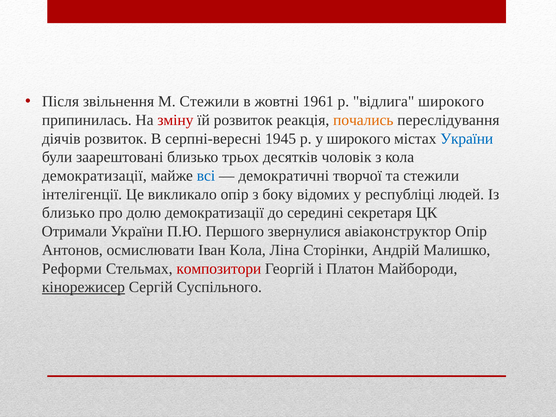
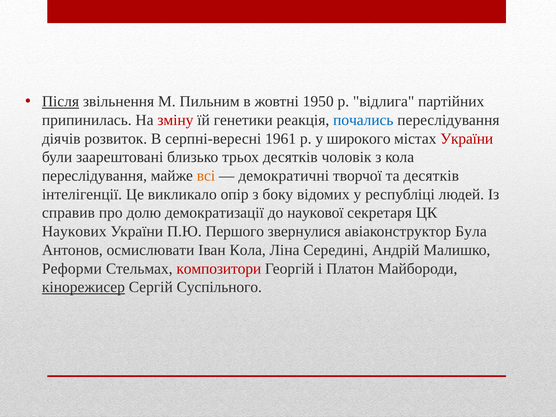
Після underline: none -> present
М Стежили: Стежили -> Пильним
1961: 1961 -> 1950
відлига широкого: широкого -> партійних
їй розвиток: розвиток -> генетики
почались colour: orange -> blue
1945: 1945 -> 1961
України at (467, 139) colour: blue -> red
демократизації at (94, 176): демократизації -> переслідування
всі colour: blue -> orange
та стежили: стежили -> десятків
близько at (68, 213): близько -> справив
середині: середині -> наукової
Отримали: Отримали -> Наукових
авіаконструктор Опір: Опір -> Була
Сторінки: Сторінки -> Середині
